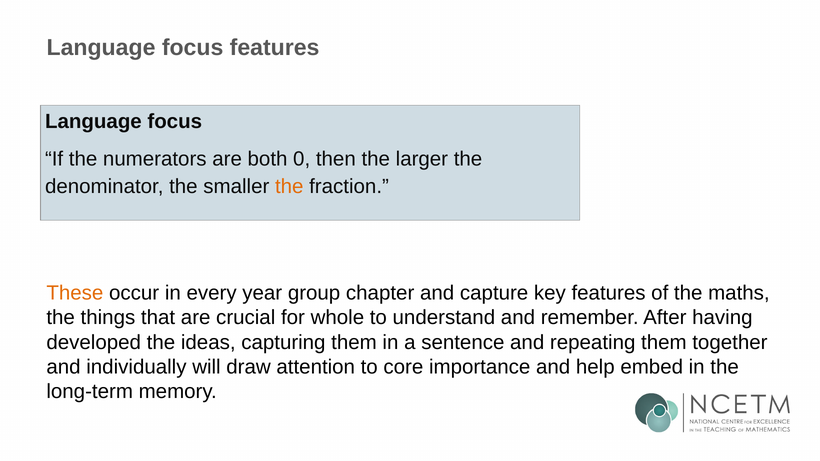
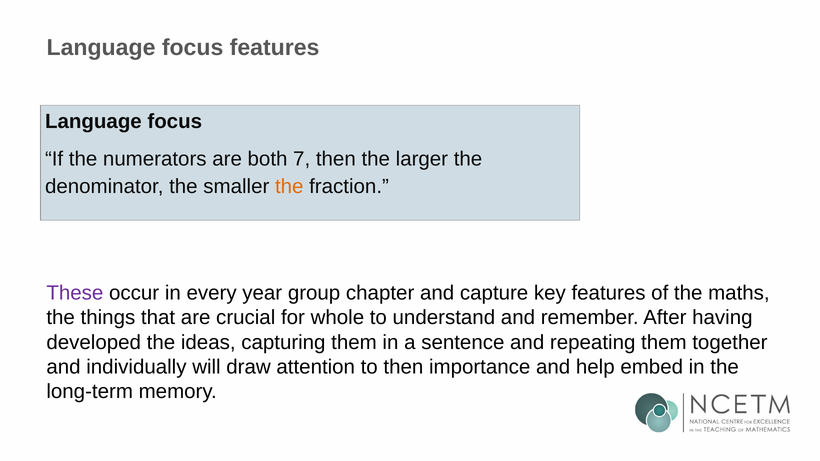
0: 0 -> 7
These colour: orange -> purple
to core: core -> then
